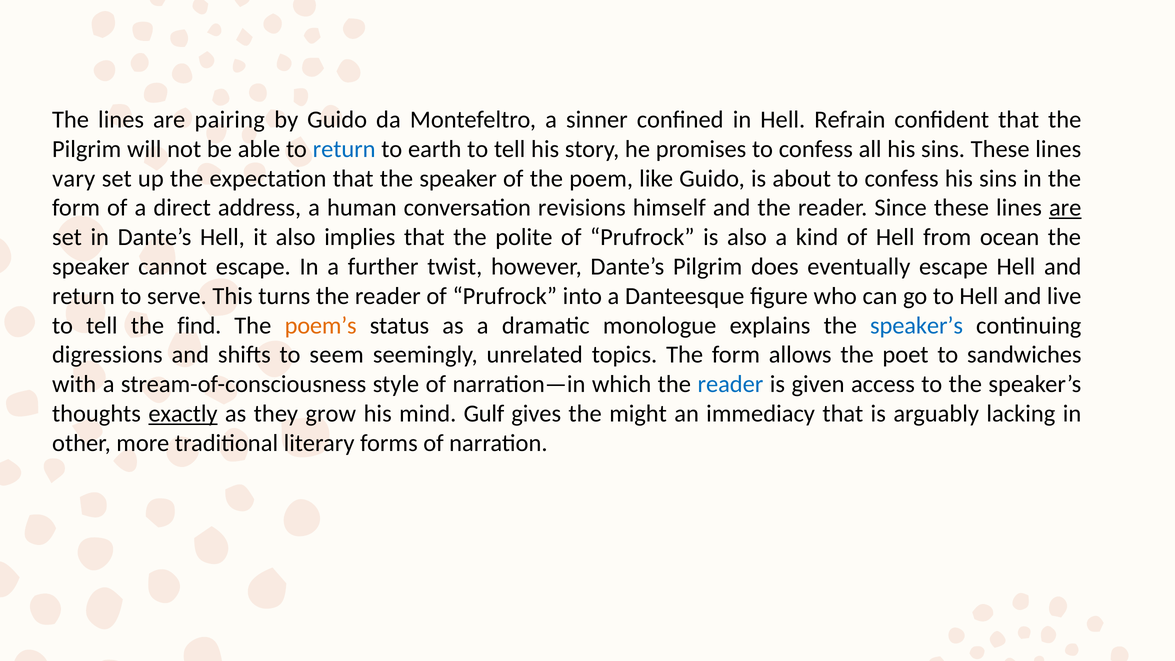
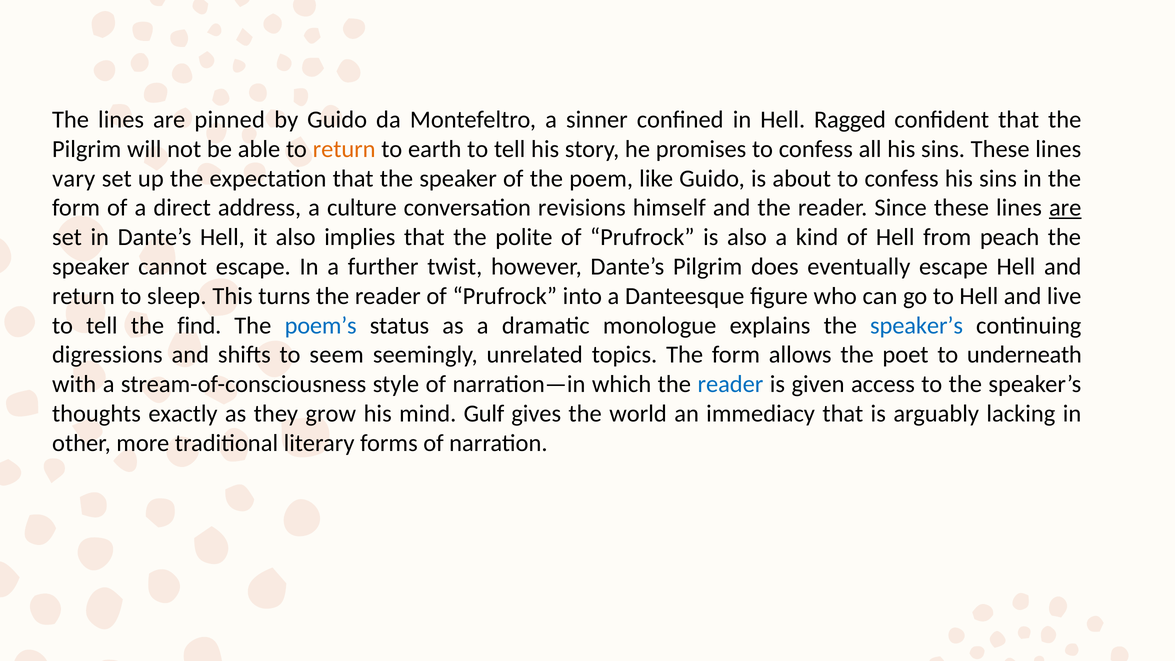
pairing: pairing -> pinned
Refrain: Refrain -> Ragged
return at (344, 149) colour: blue -> orange
human: human -> culture
ocean: ocean -> peach
serve: serve -> sleep
poem’s colour: orange -> blue
sandwiches: sandwiches -> underneath
exactly underline: present -> none
might: might -> world
